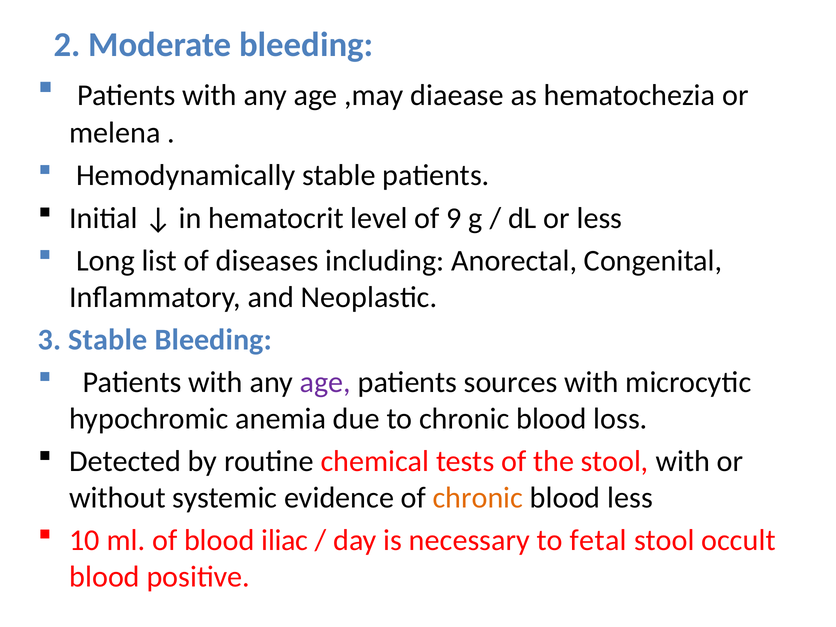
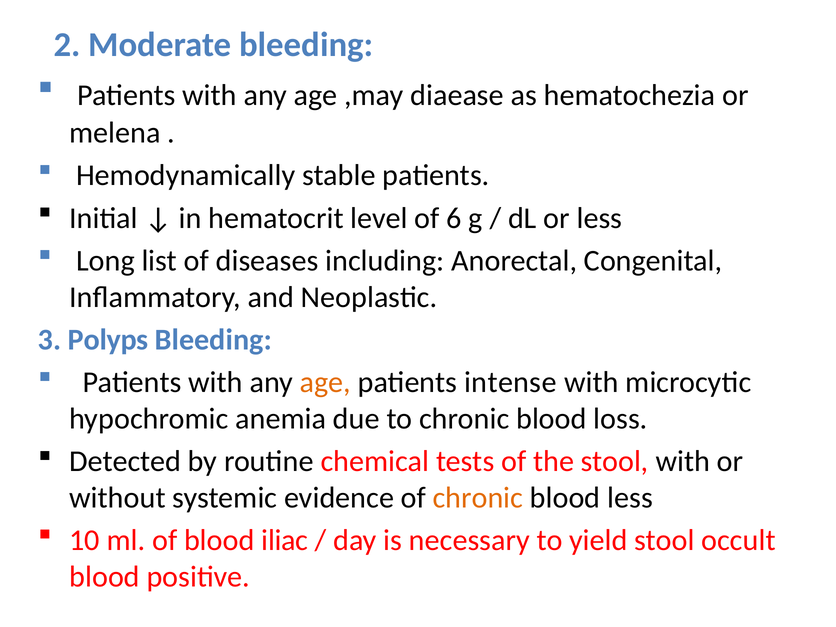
9: 9 -> 6
3 Stable: Stable -> Polyps
age at (325, 382) colour: purple -> orange
sources: sources -> intense
fetal: fetal -> yield
